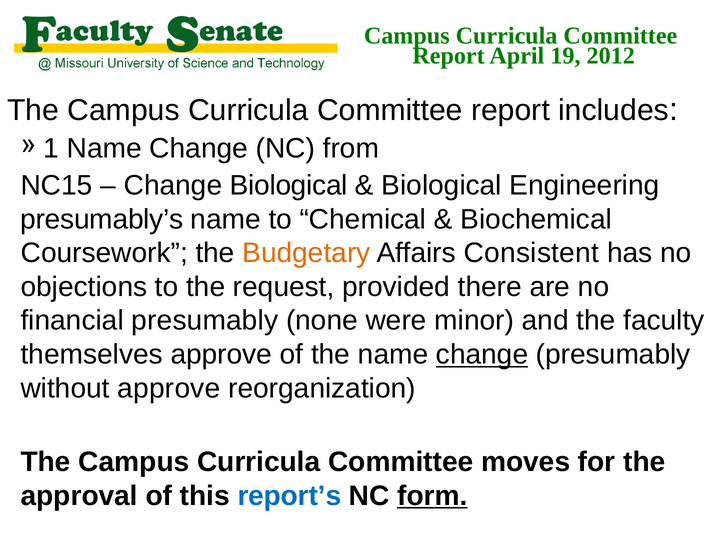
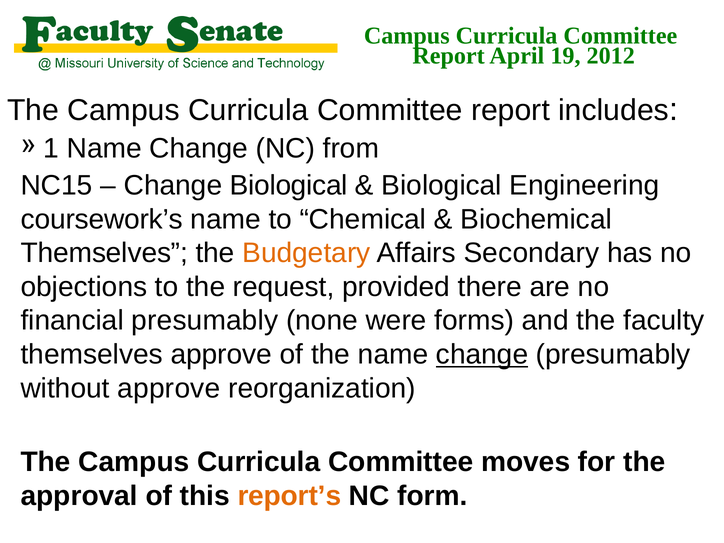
presumably’s: presumably’s -> coursework’s
Coursework at (104, 253): Coursework -> Themselves
Consistent: Consistent -> Secondary
minor: minor -> forms
report’s colour: blue -> orange
form underline: present -> none
